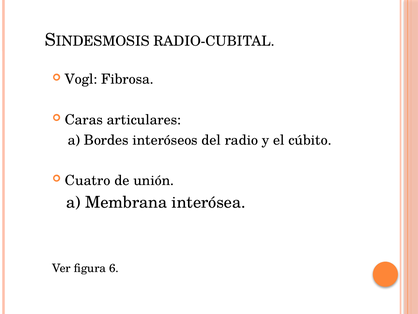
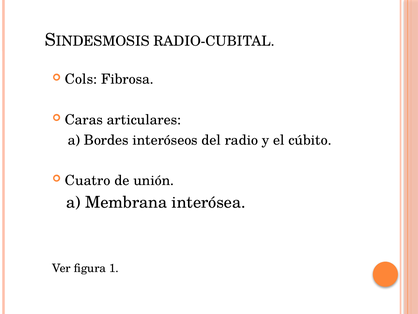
Vogl: Vogl -> Cols
6: 6 -> 1
